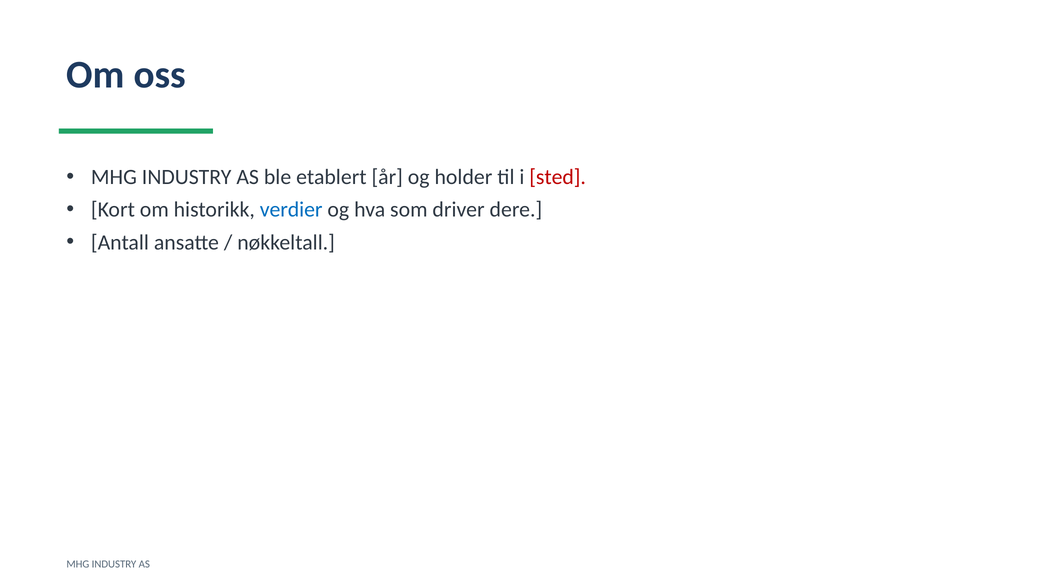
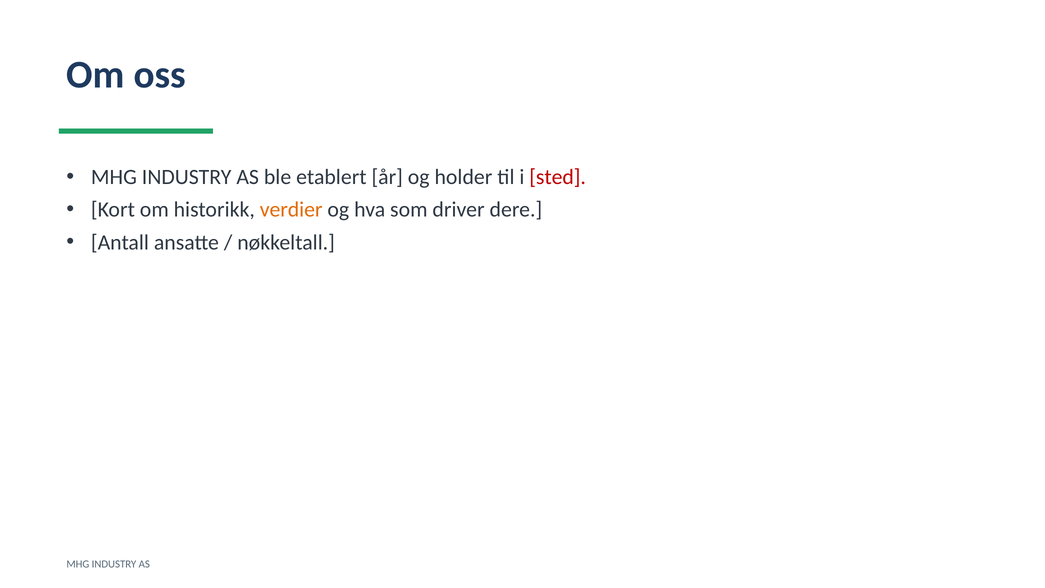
verdier colour: blue -> orange
